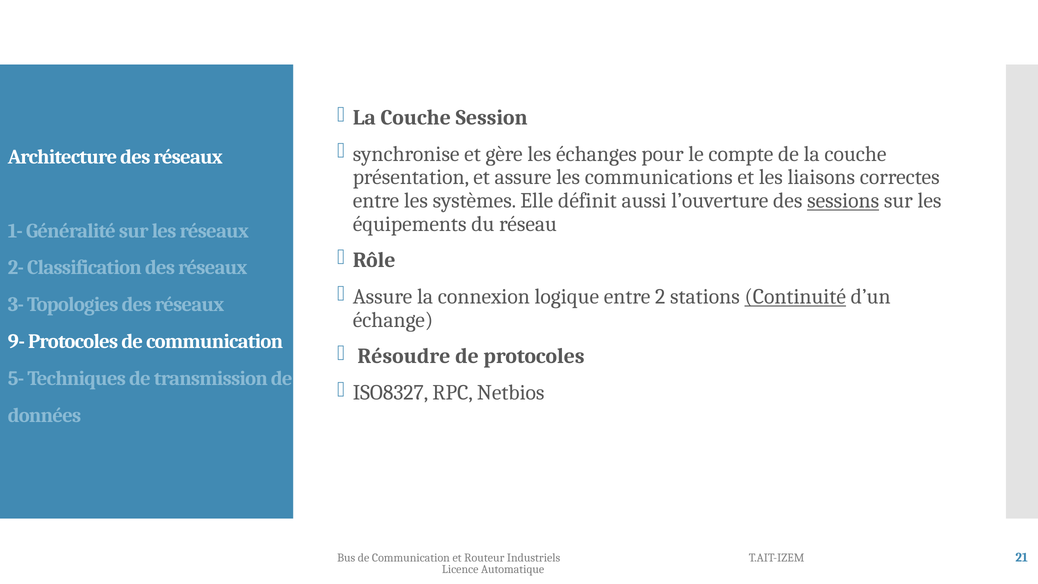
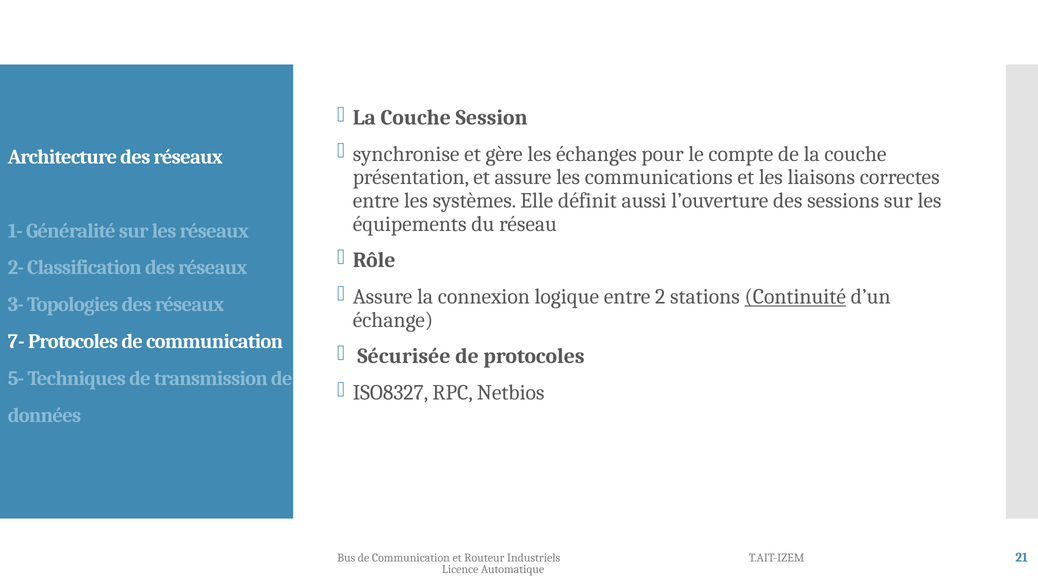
sessions underline: present -> none
9-: 9- -> 7-
Résoudre: Résoudre -> Sécurisée
